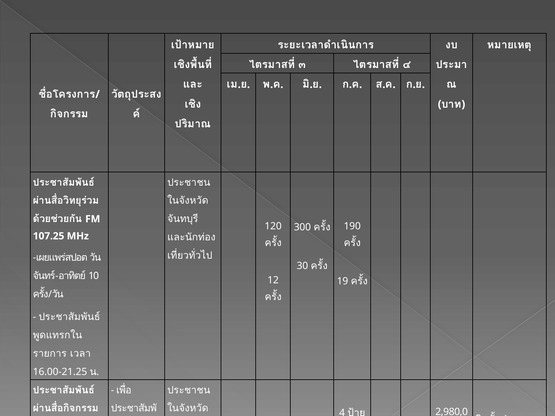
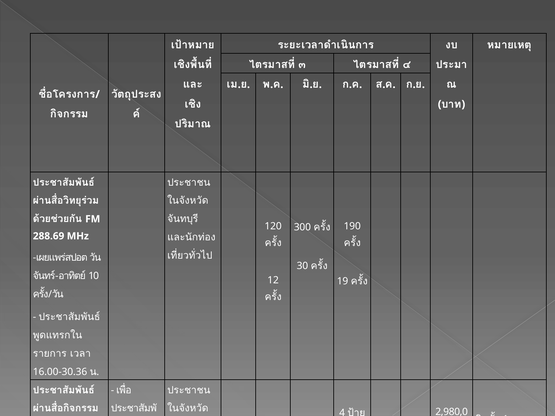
107.25: 107.25 -> 288.69
16.00-21.25: 16.00-21.25 -> 16.00-30.36
